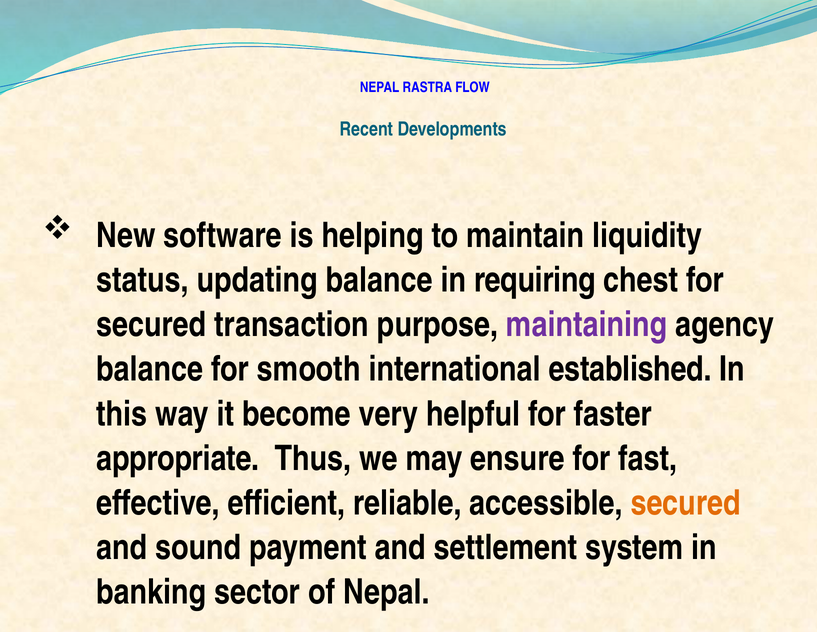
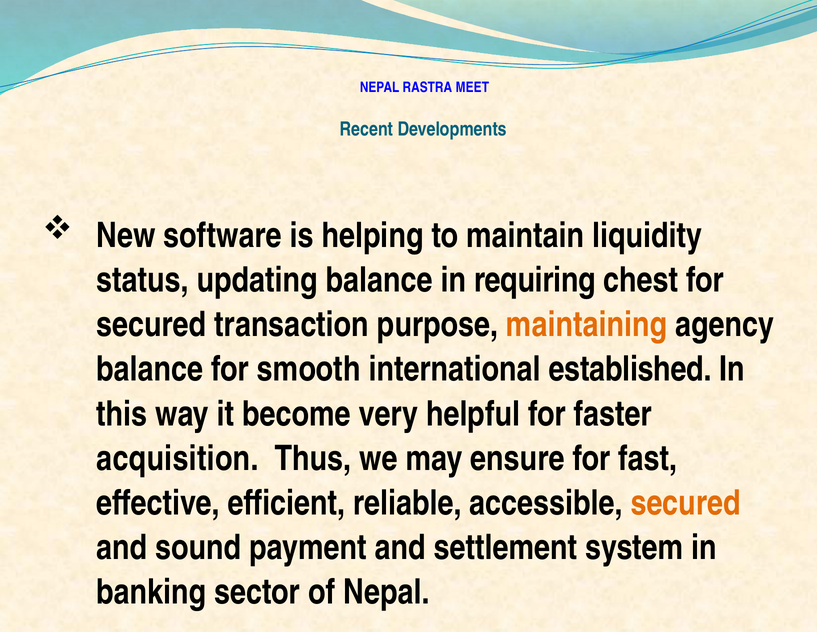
FLOW: FLOW -> MEET
maintaining colour: purple -> orange
appropriate: appropriate -> acquisition
